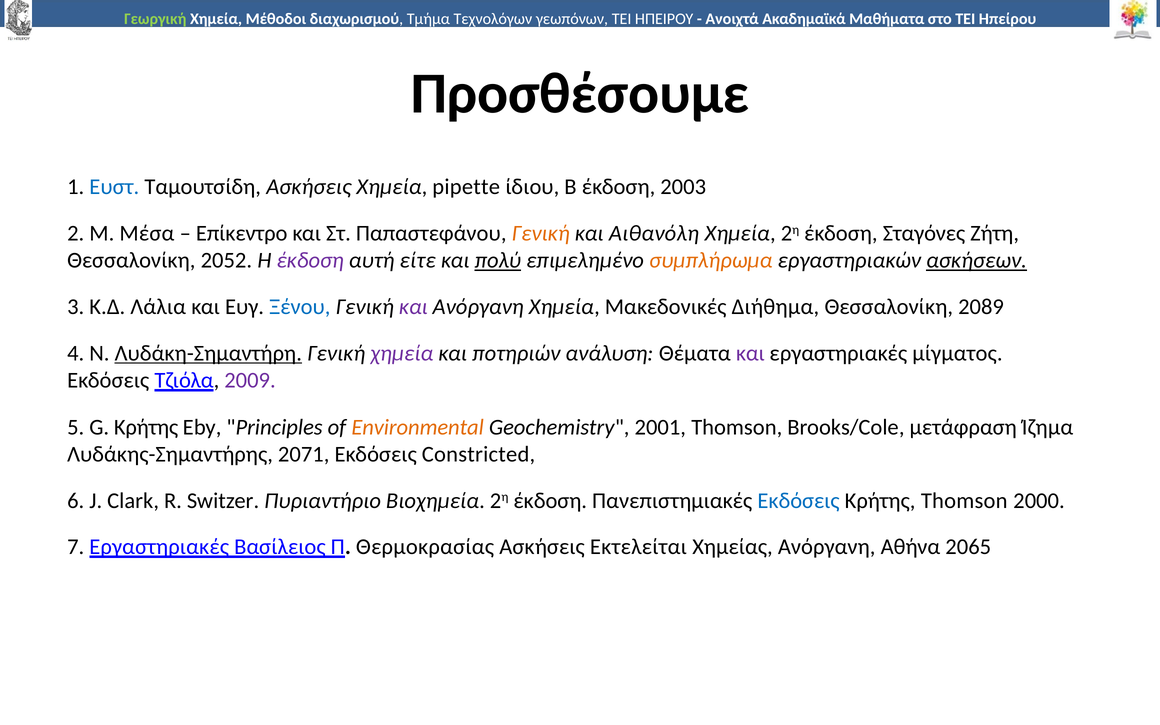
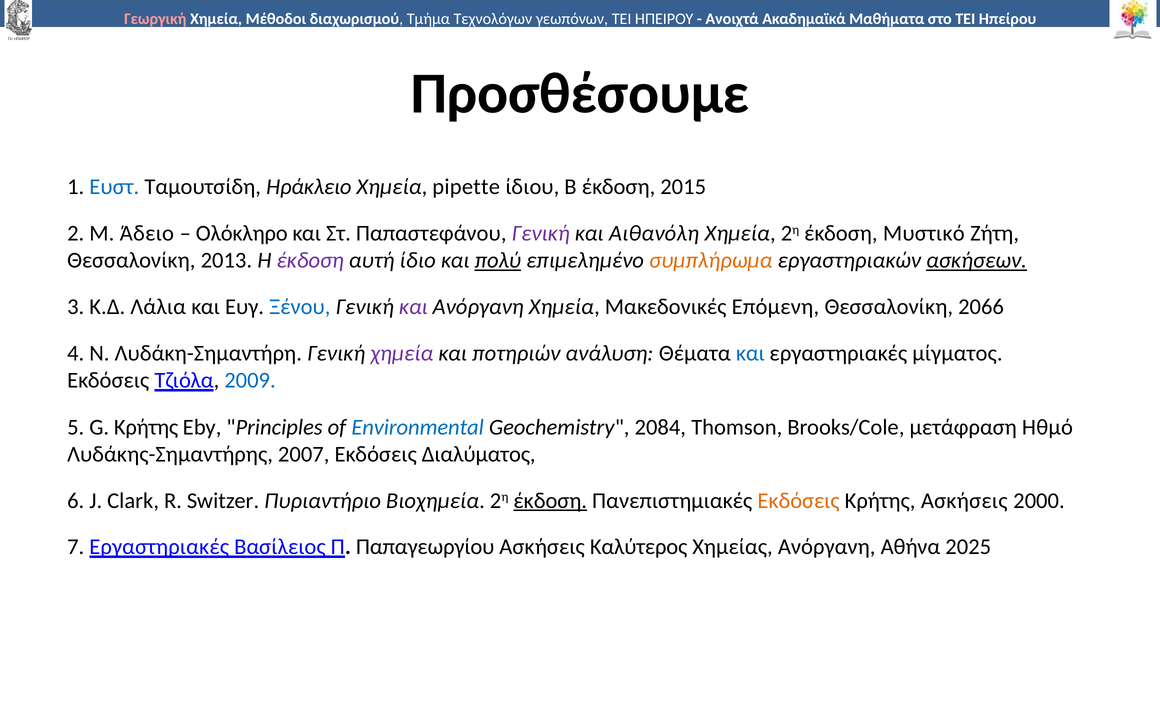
Γεωργική colour: light green -> pink
Ταμουτσίδη Ασκήσεις: Ασκήσεις -> Ηράκλειο
2003: 2003 -> 2015
Μέσα: Μέσα -> Άδειο
Επίκεντρο: Επίκεντρο -> Ολόκληρο
Γενική at (541, 233) colour: orange -> purple
Σταγόνες: Σταγόνες -> Μυστικό
2052: 2052 -> 2013
είτε: είτε -> ίδιο
Διήθημα: Διήθημα -> Επόμενη
2089: 2089 -> 2066
Λυδάκη-Σημαντήρη underline: present -> none
και at (750, 353) colour: purple -> blue
2009 colour: purple -> blue
Environmental colour: orange -> blue
2001: 2001 -> 2084
Ίζημα: Ίζημα -> Ηθμό
2071: 2071 -> 2007
Constricted: Constricted -> Διαλύματος
έκδοση at (550, 501) underline: none -> present
Εκδόσεις at (799, 501) colour: blue -> orange
Κρήτης Thomson: Thomson -> Ασκήσεις
Θερμοκρασίας: Θερμοκρασίας -> Παπαγεωργίου
Εκτελείται: Εκτελείται -> Καλύτερος
2065: 2065 -> 2025
